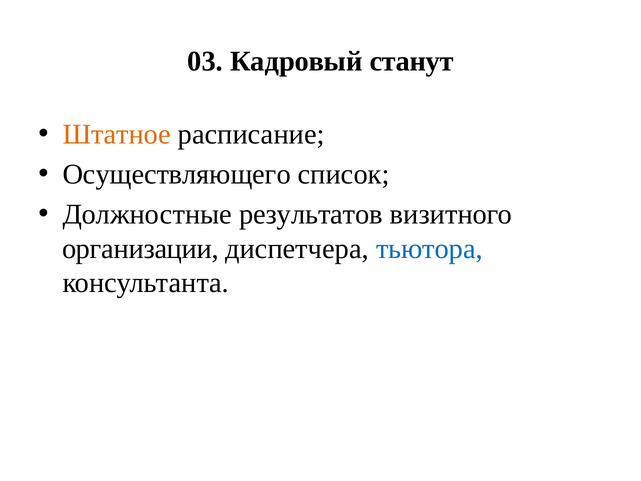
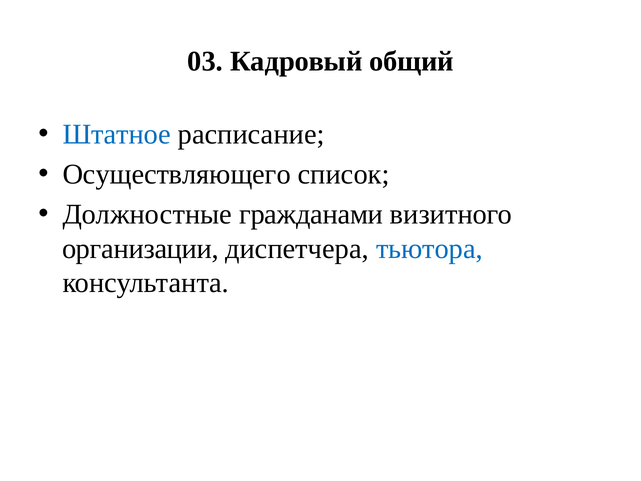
станут: станут -> общий
Штатное colour: orange -> blue
результатов: результатов -> гражданами
